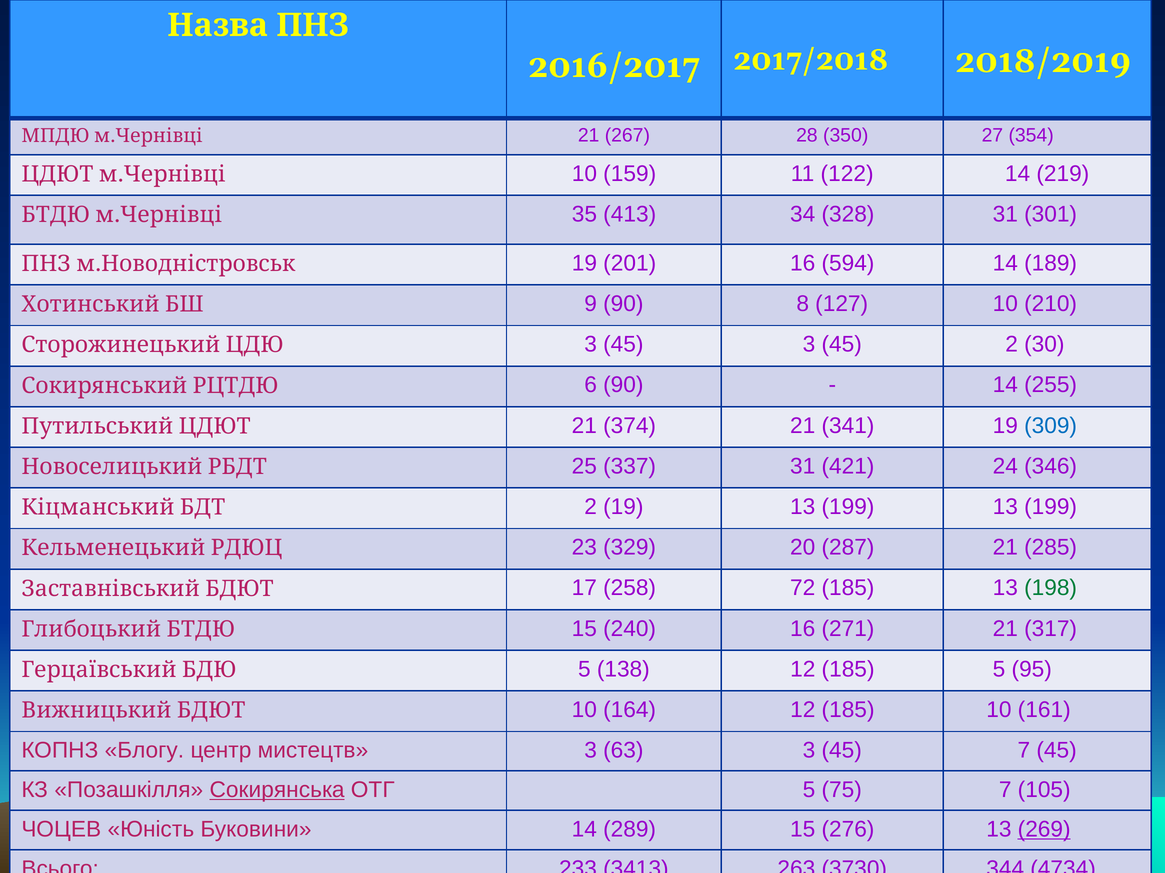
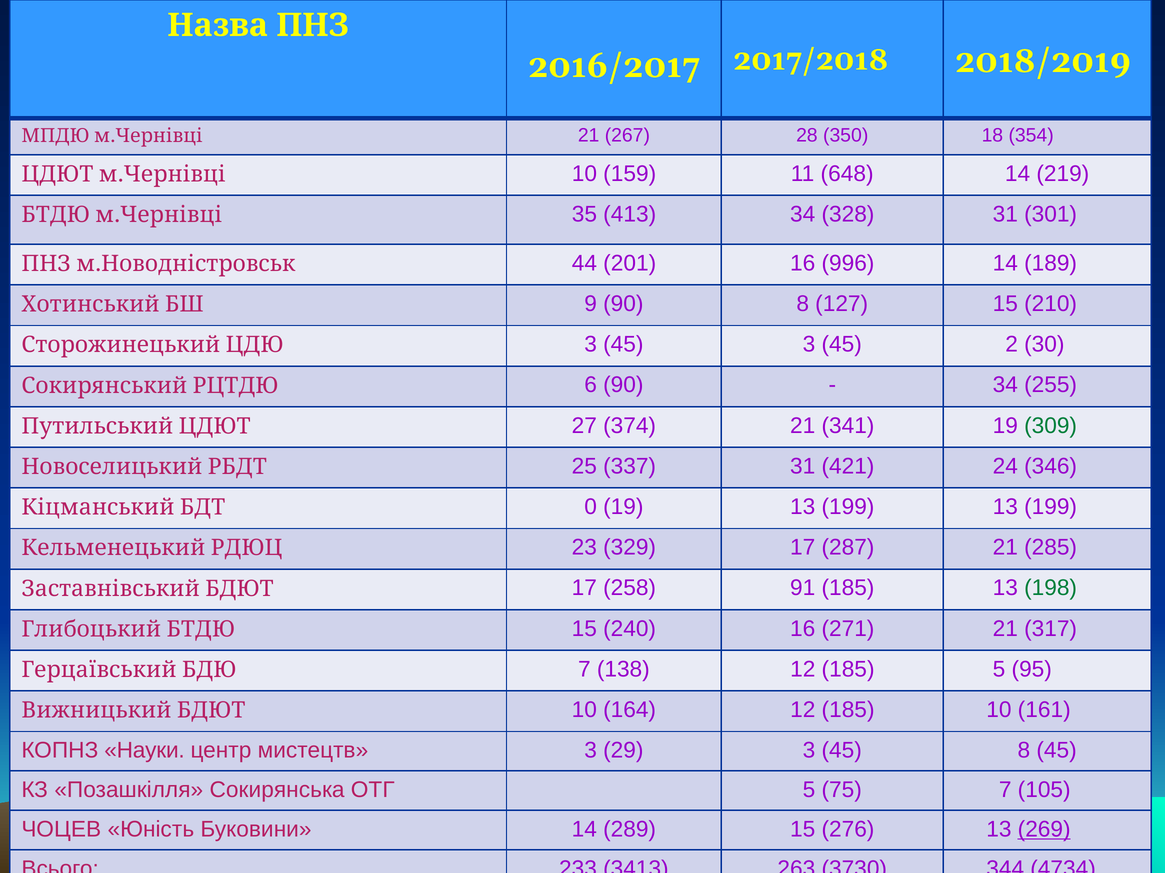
27: 27 -> 18
122: 122 -> 648
19 at (584, 263): 19 -> 44
594: 594 -> 996
127 10: 10 -> 15
14 at (1005, 385): 14 -> 34
21 at (584, 426): 21 -> 27
309 colour: blue -> green
2 at (591, 507): 2 -> 0
329 20: 20 -> 17
72: 72 -> 91
5 at (584, 670): 5 -> 7
Блогу: Блогу -> Науки
63: 63 -> 29
45 7: 7 -> 8
Сокирянська underline: present -> none
